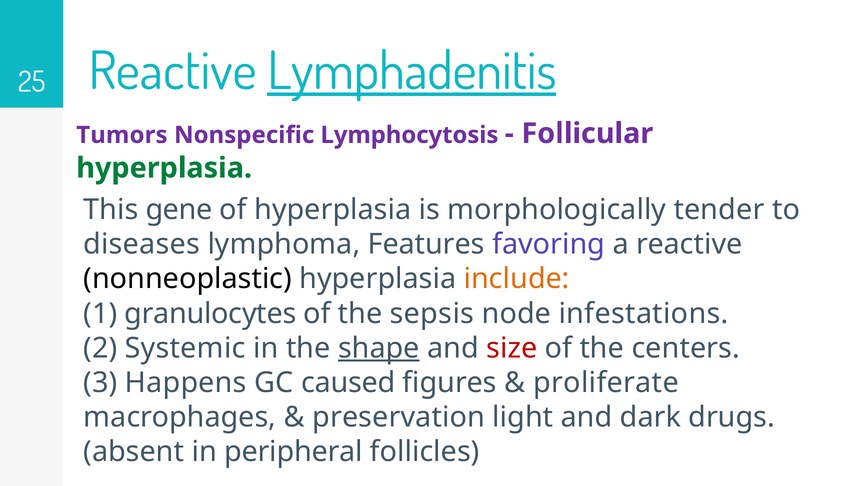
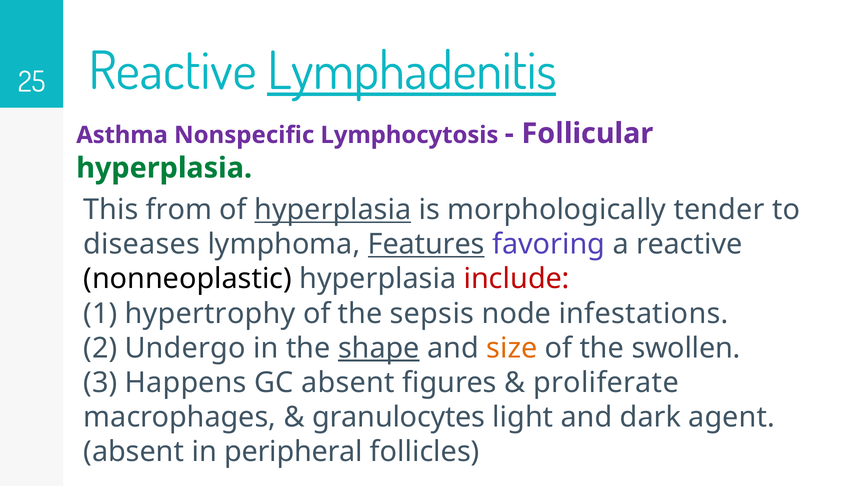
Tumors: Tumors -> Asthma
gene: gene -> from
hyperplasia at (333, 210) underline: none -> present
Features underline: none -> present
include colour: orange -> red
granulocytes: granulocytes -> hypertrophy
Systemic: Systemic -> Undergo
size colour: red -> orange
centers: centers -> swollen
GC caused: caused -> absent
preservation: preservation -> granulocytes
drugs: drugs -> agent
